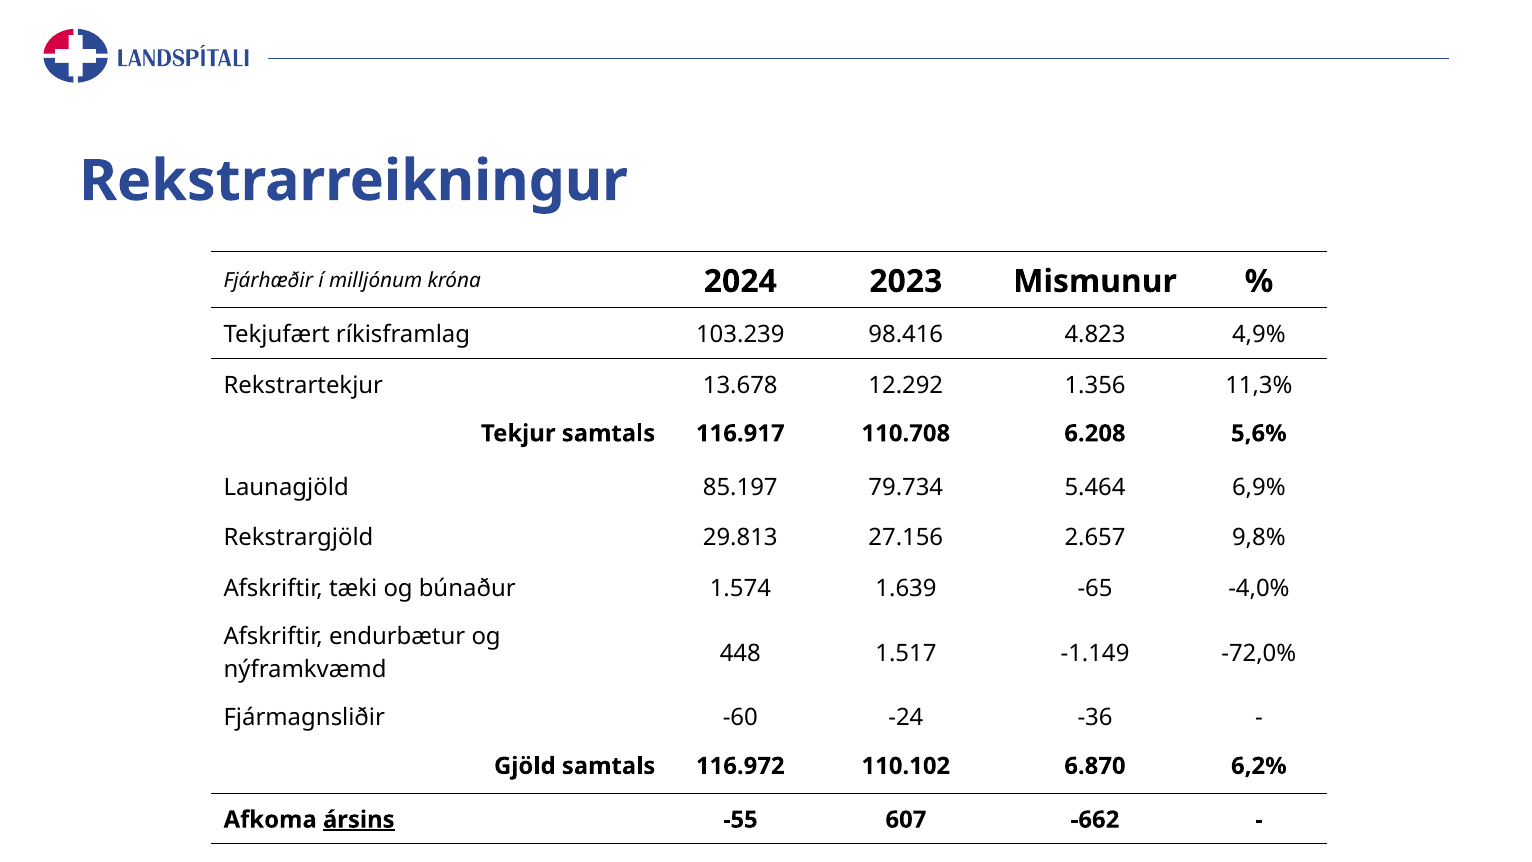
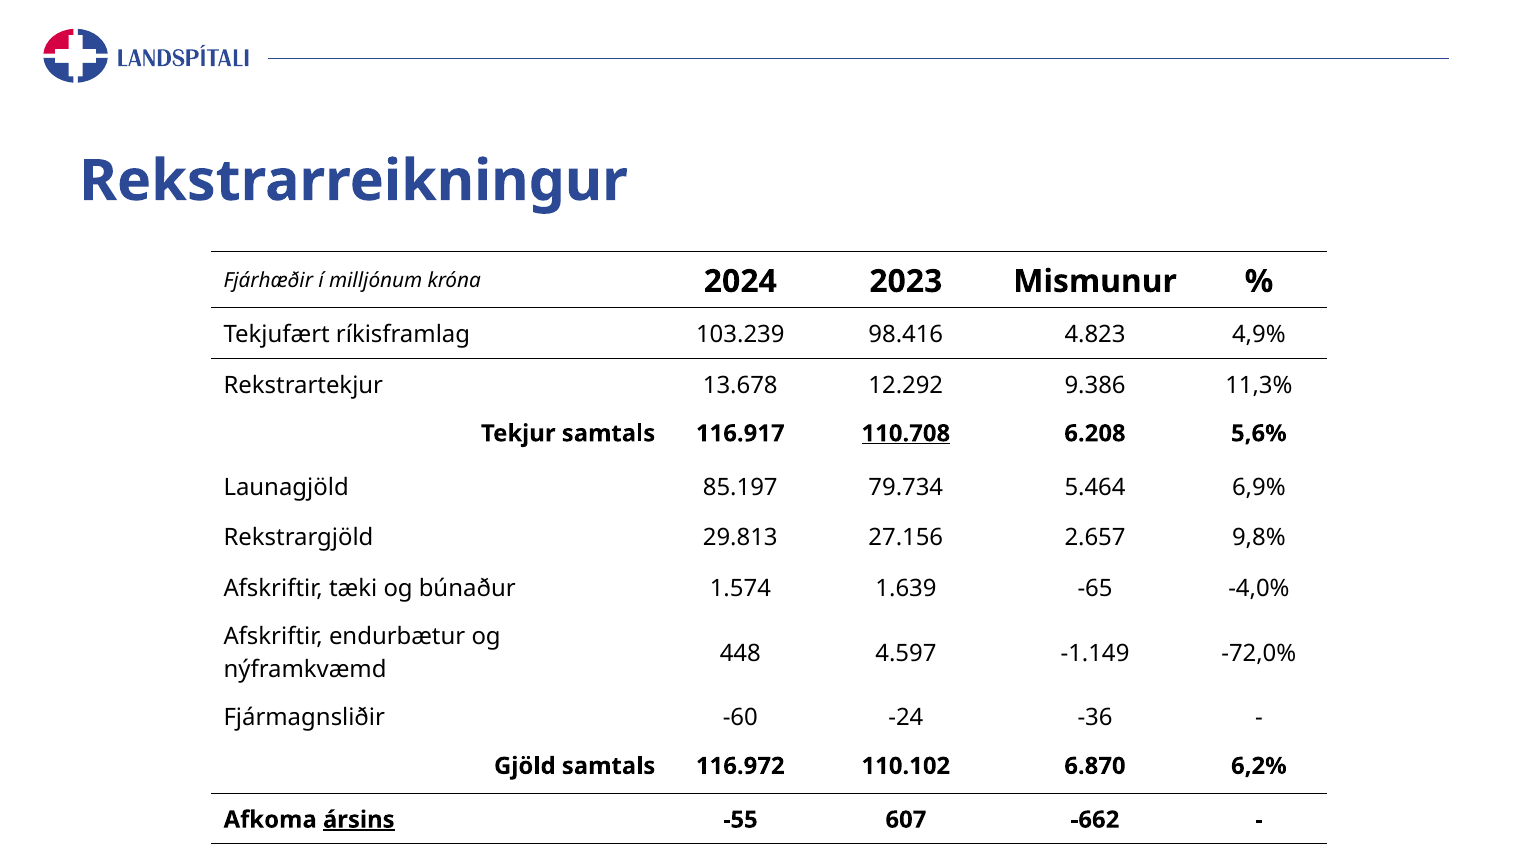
1.356: 1.356 -> 9.386
110.708 underline: none -> present
1.517: 1.517 -> 4.597
